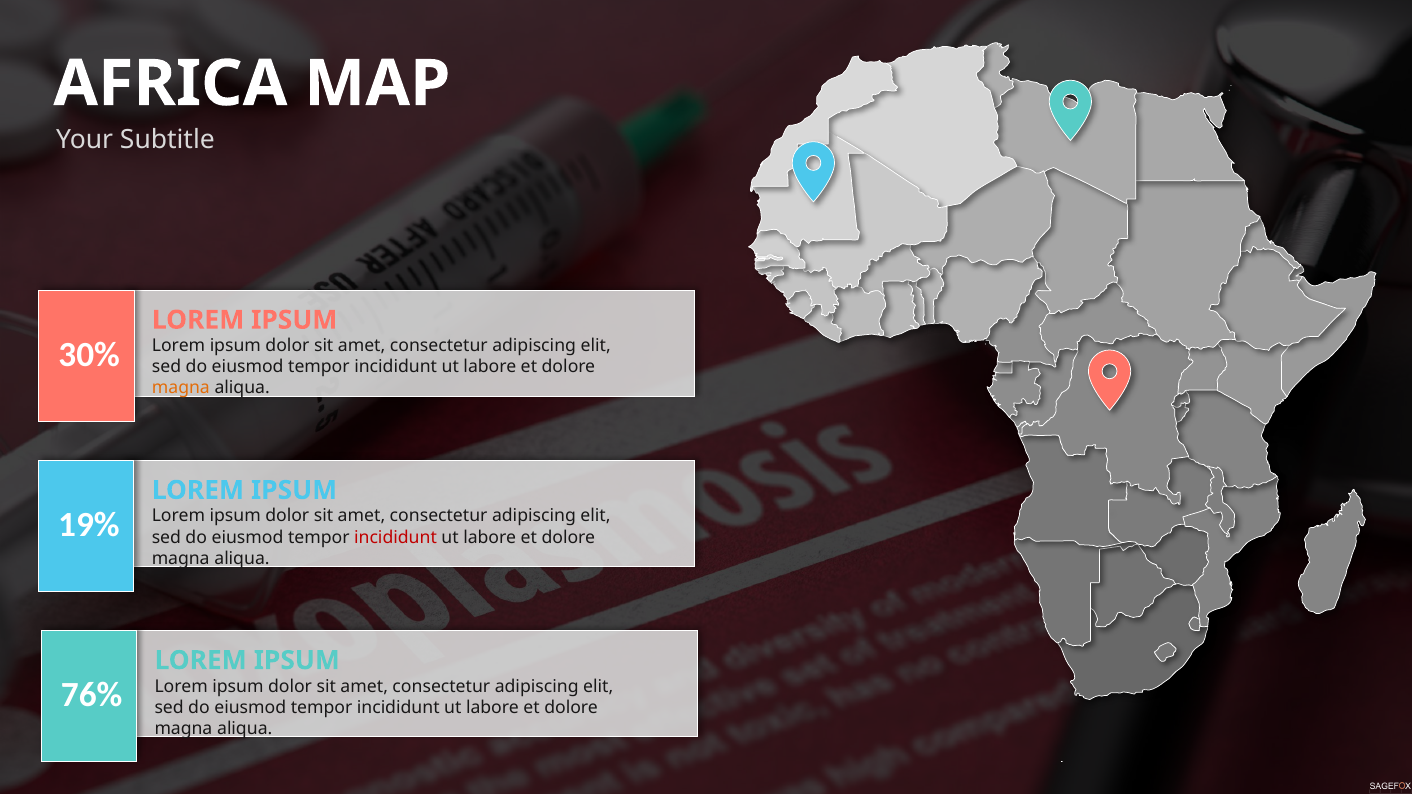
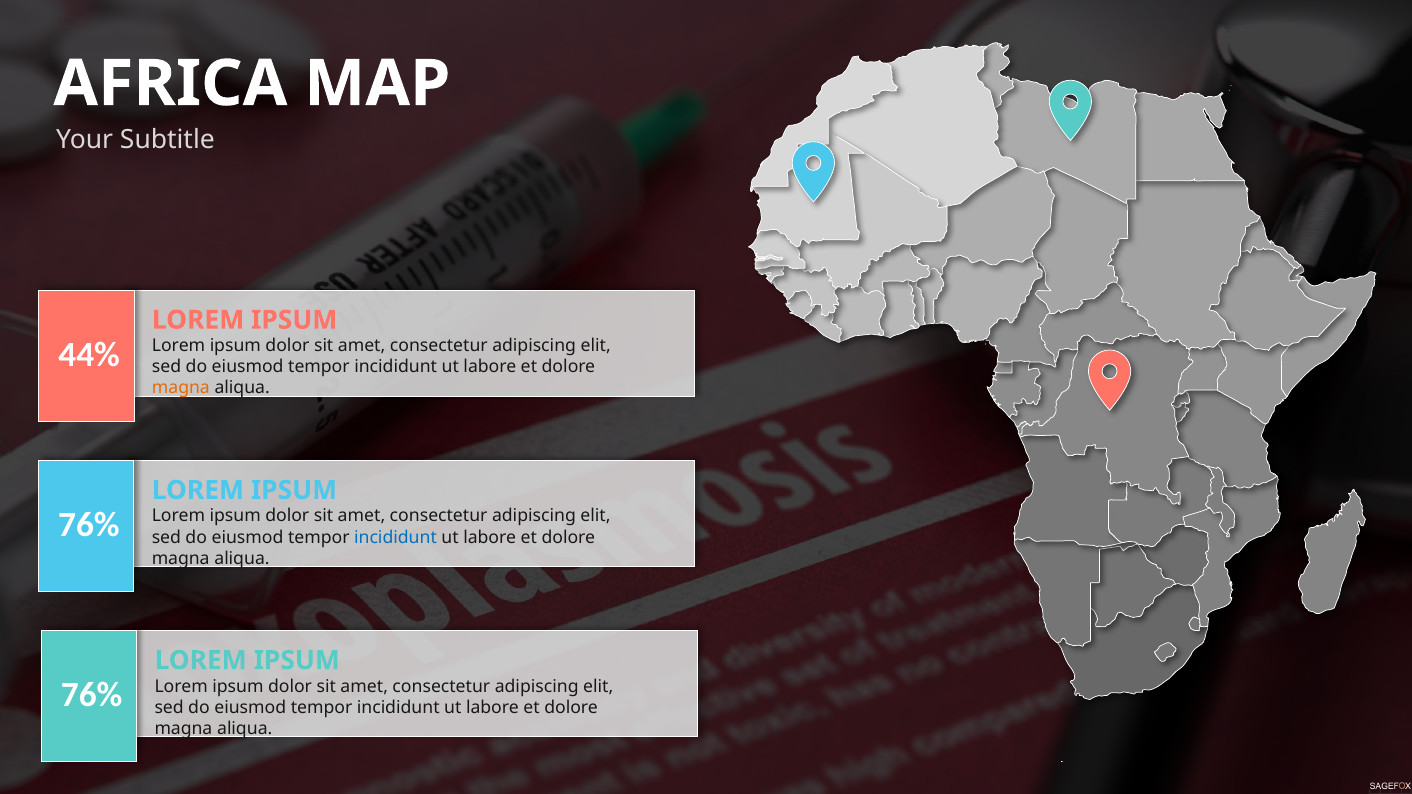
30%: 30% -> 44%
19% at (89, 525): 19% -> 76%
incididunt at (396, 537) colour: red -> blue
